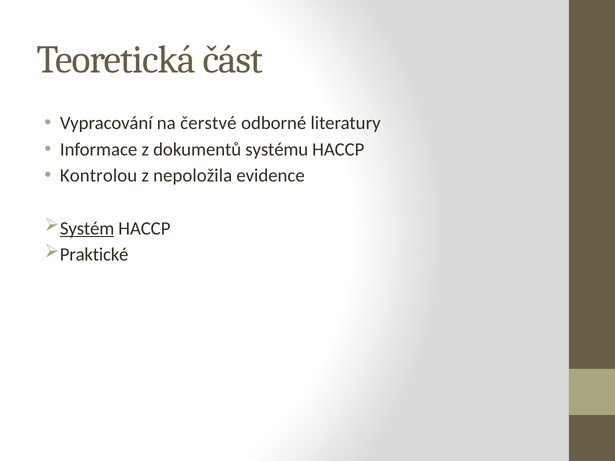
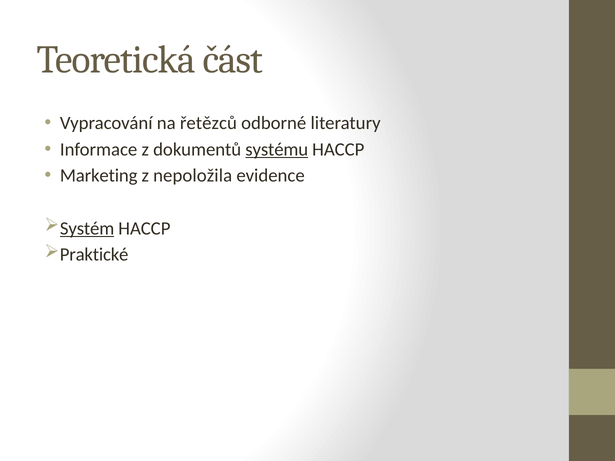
čerstvé: čerstvé -> řetězců
systému underline: none -> present
Kontrolou: Kontrolou -> Marketing
